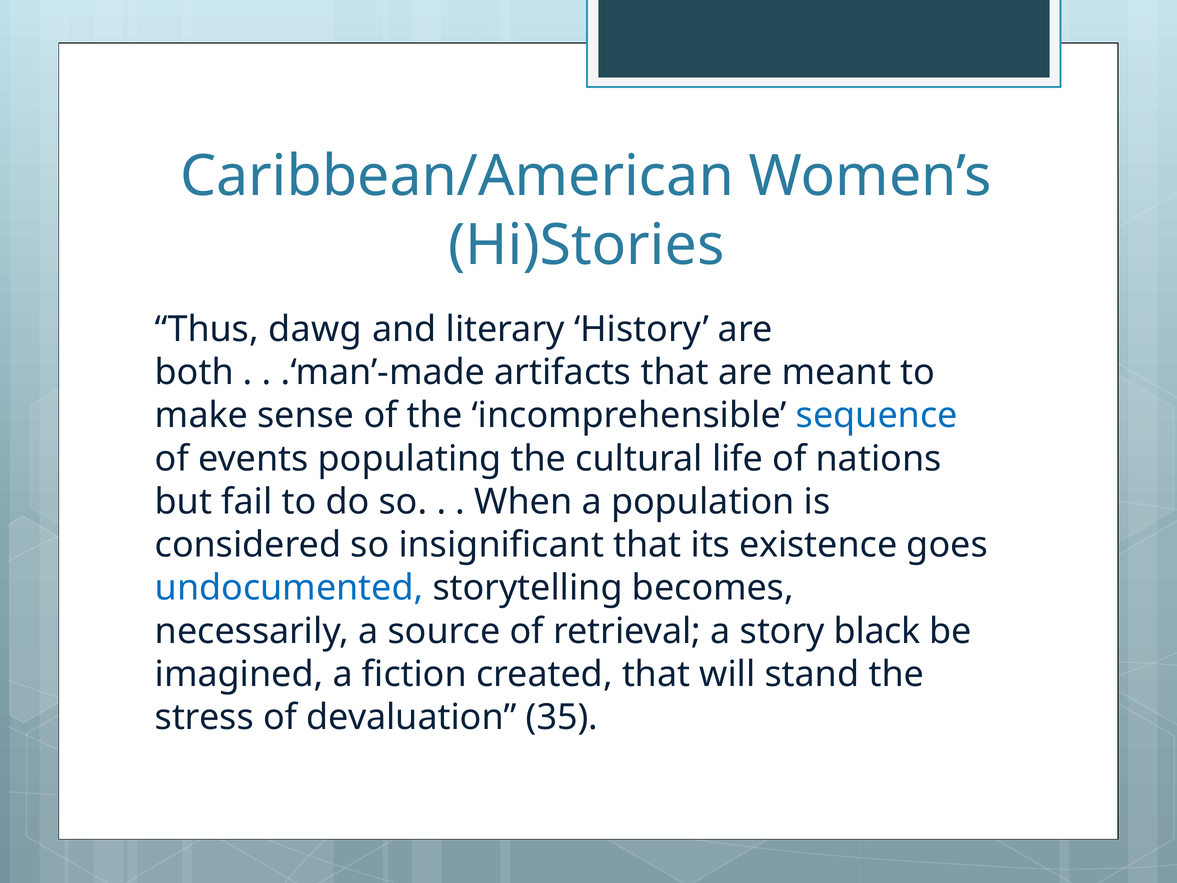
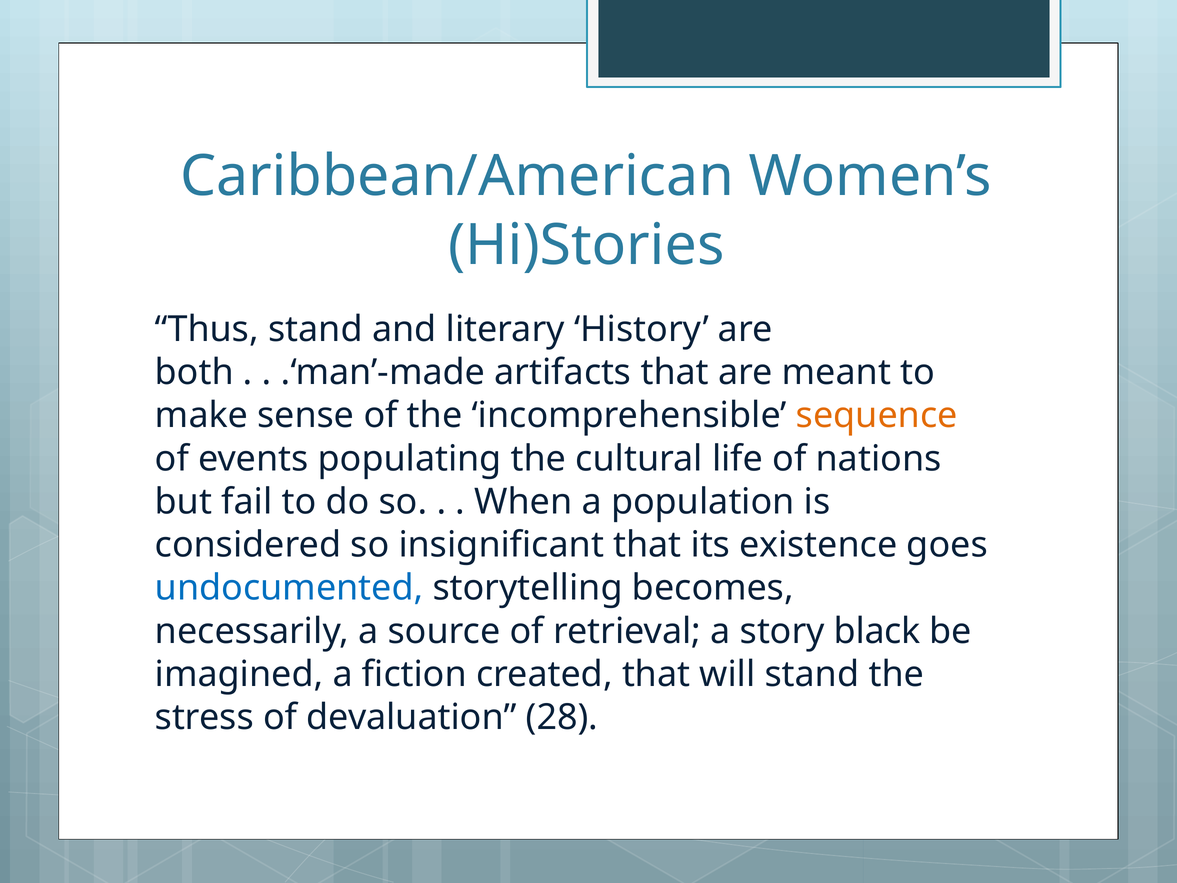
Thus dawg: dawg -> stand
sequence colour: blue -> orange
35: 35 -> 28
